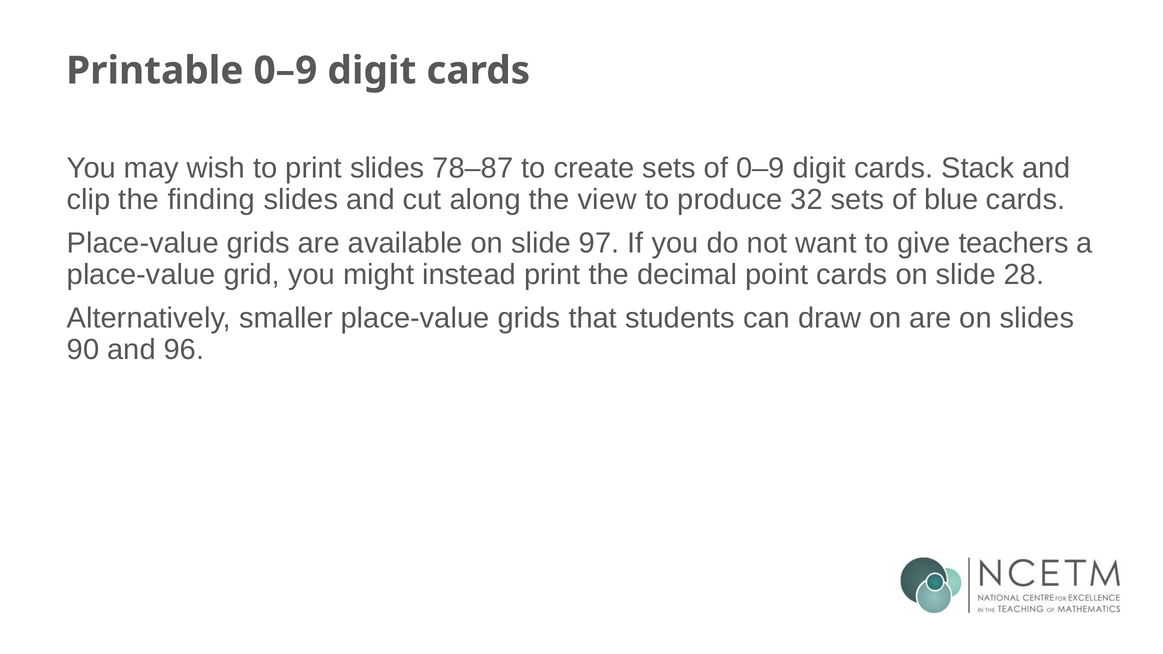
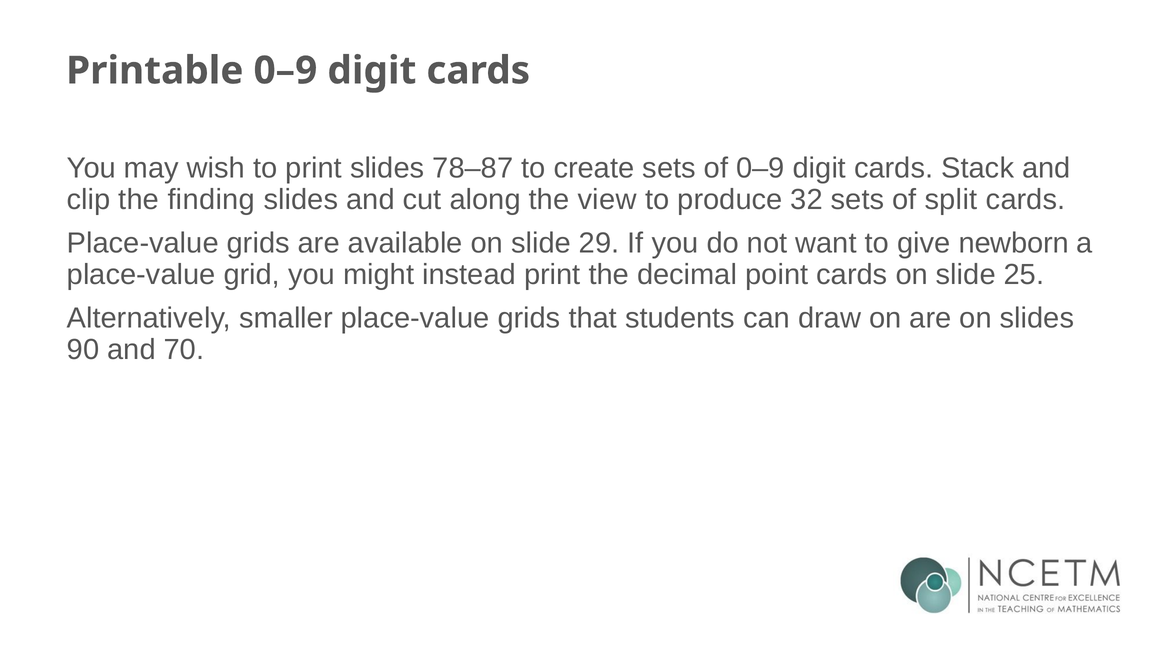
blue: blue -> split
97: 97 -> 29
teachers: teachers -> newborn
28: 28 -> 25
96: 96 -> 70
